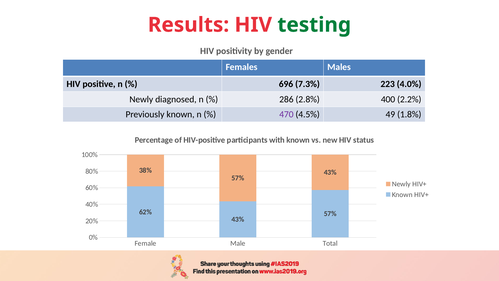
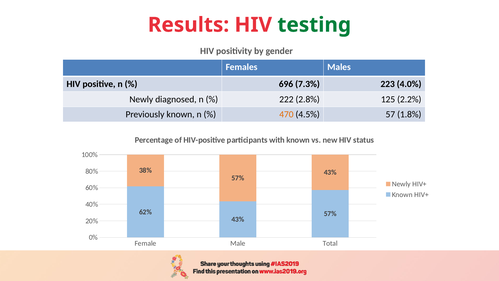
286: 286 -> 222
400: 400 -> 125
470 colour: purple -> orange
49: 49 -> 57
